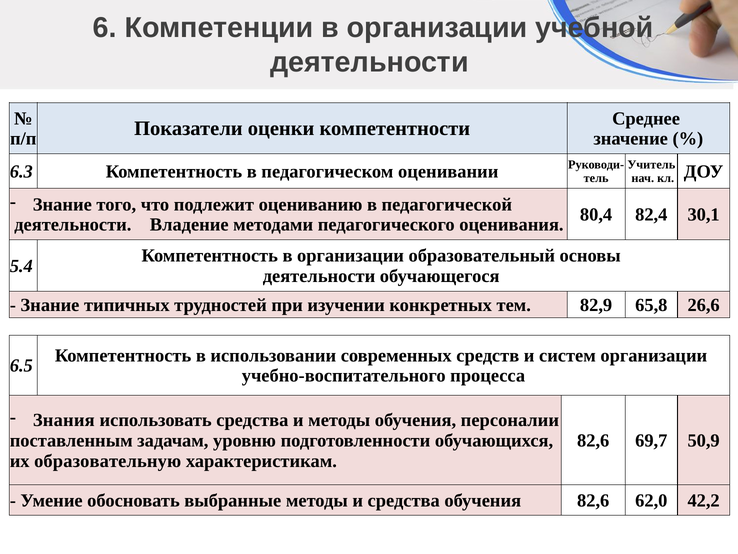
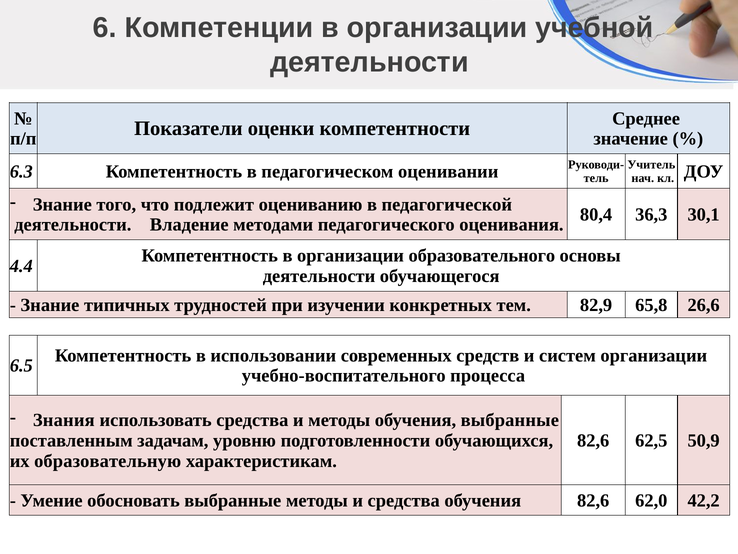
82,4: 82,4 -> 36,3
образовательный: образовательный -> образовательного
5.4: 5.4 -> 4.4
обучения персоналии: персоналии -> выбранные
69,7: 69,7 -> 62,5
